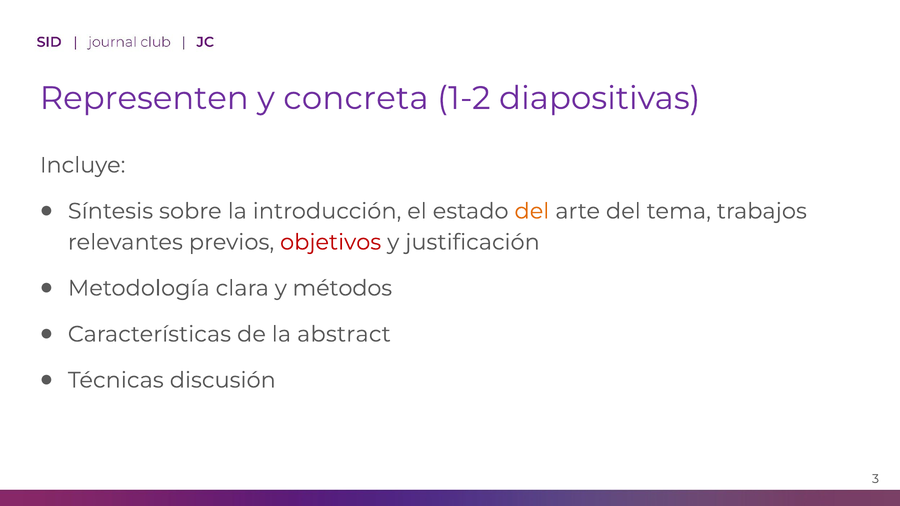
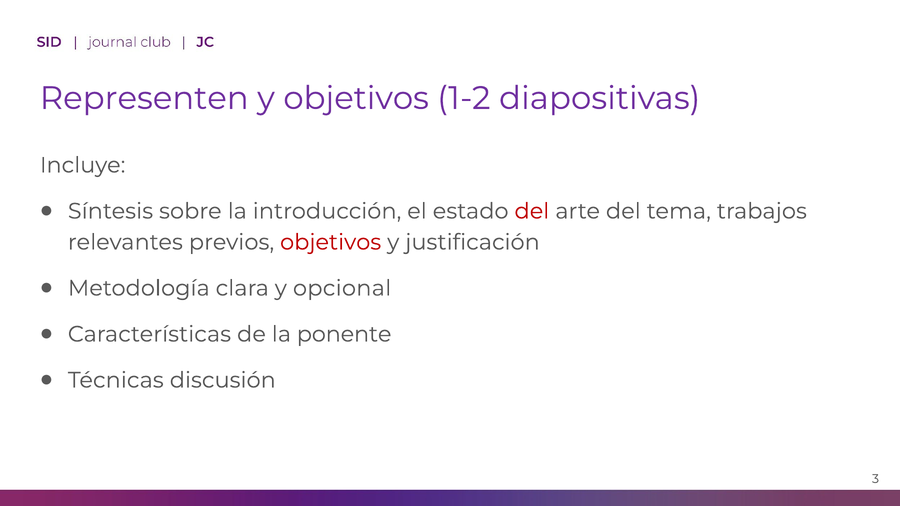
y concreta: concreta -> objetivos
del at (532, 211) colour: orange -> red
métodos: métodos -> opcional
abstract: abstract -> ponente
